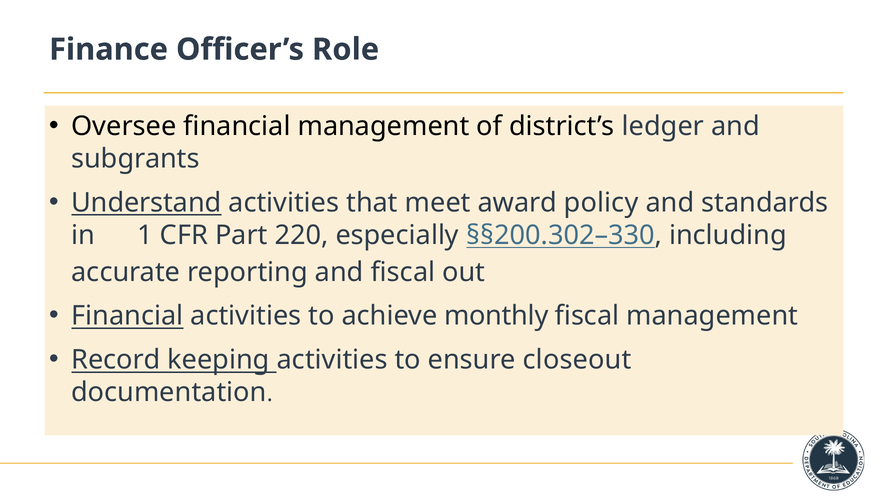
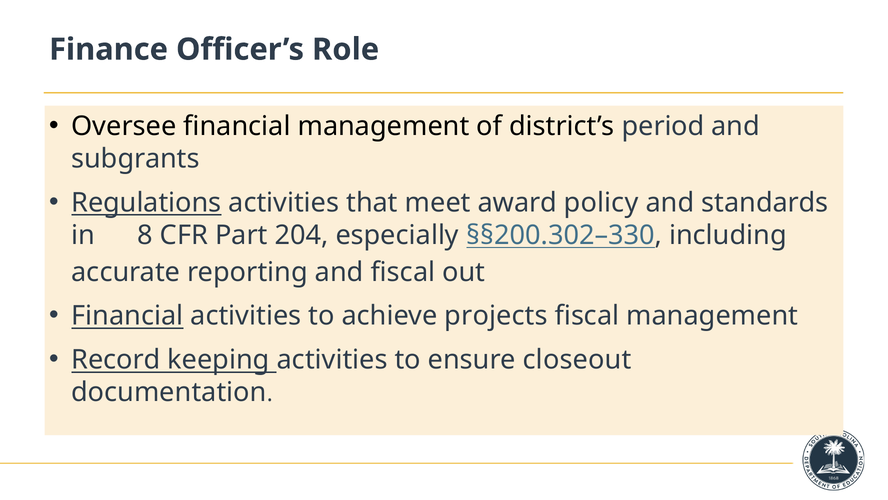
ledger: ledger -> period
Understand: Understand -> Regulations
1: 1 -> 8
220: 220 -> 204
monthly: monthly -> projects
